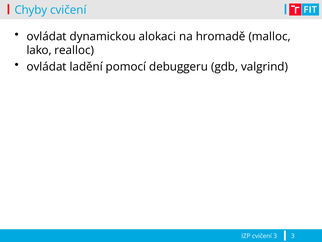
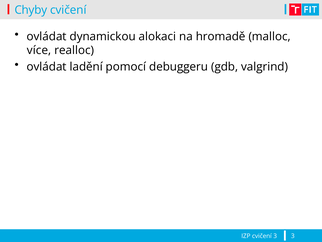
lako: lako -> více
